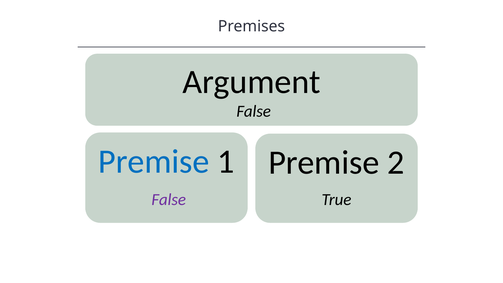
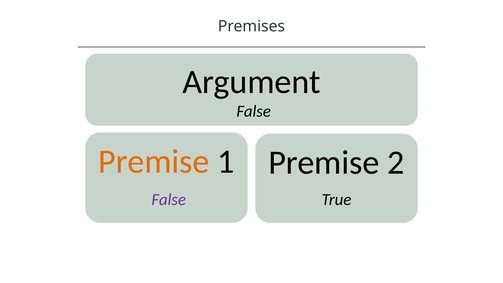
Premise at (154, 162) colour: blue -> orange
